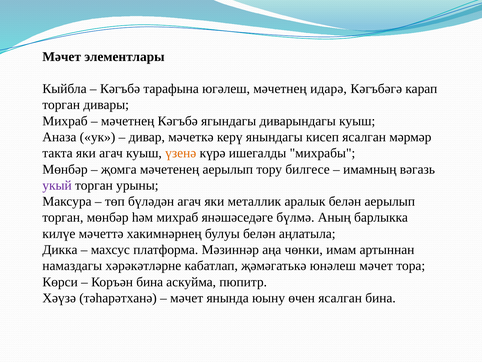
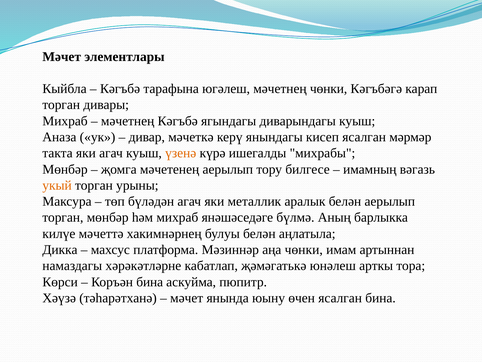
мәчетнең идарә: идарә -> чөнки
укый colour: purple -> orange
юнәлеш мәчет: мәчет -> арткы
